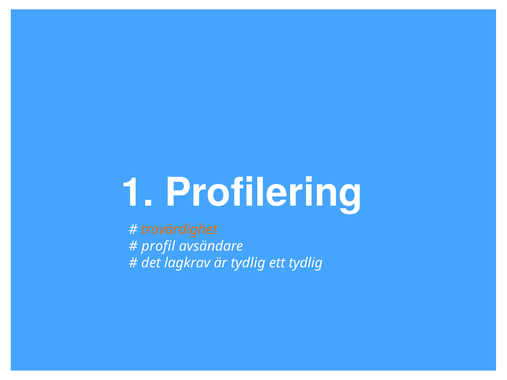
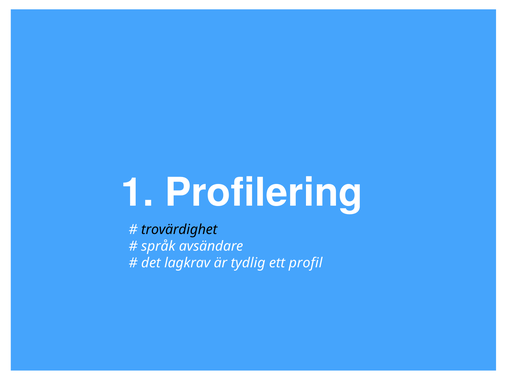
trovärdighet colour: orange -> black
profil: profil -> språk
ett tydlig: tydlig -> profil
